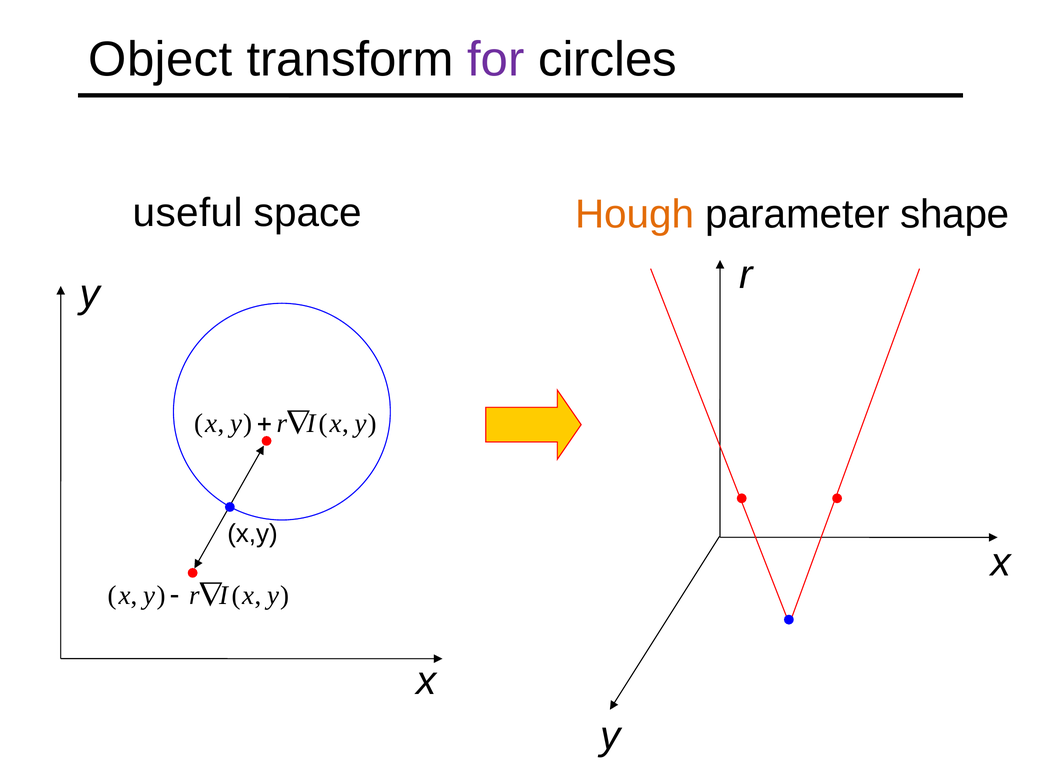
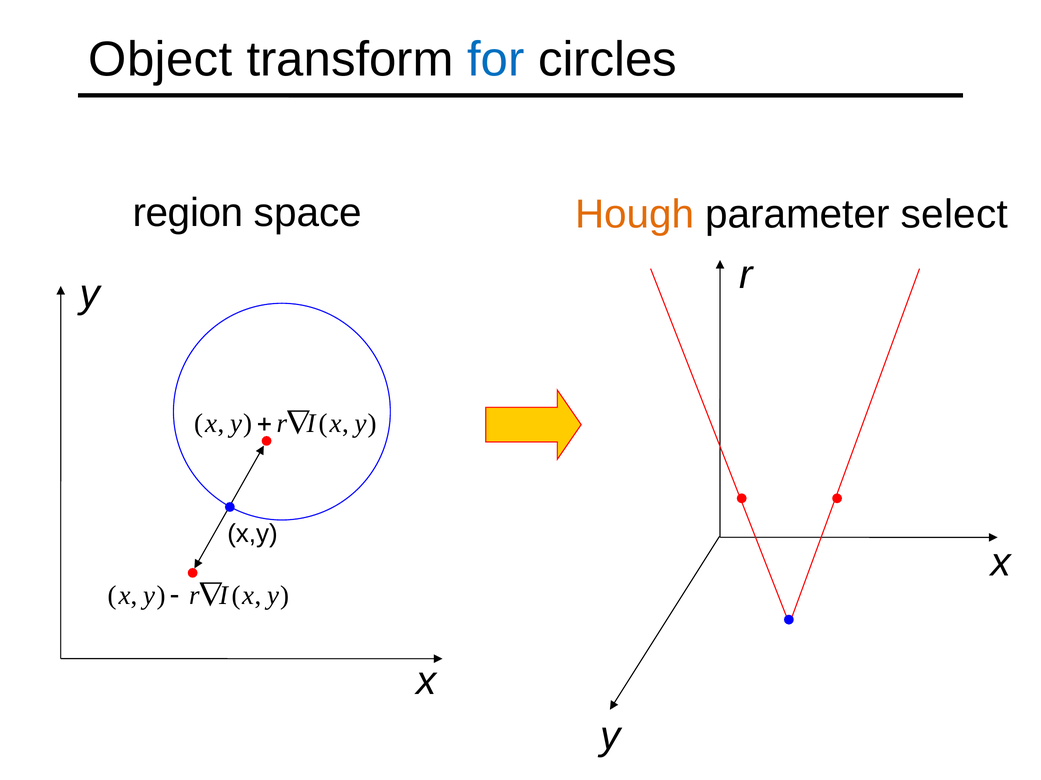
for colour: purple -> blue
useful: useful -> region
shape: shape -> select
